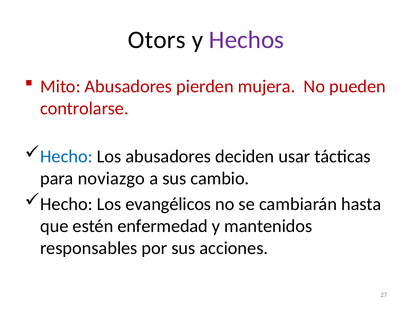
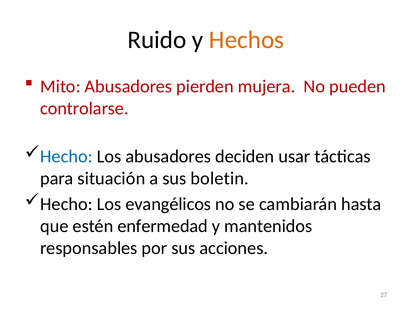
Otors: Otors -> Ruido
Hechos colour: purple -> orange
noviazgo: noviazgo -> situación
cambio: cambio -> boletin
